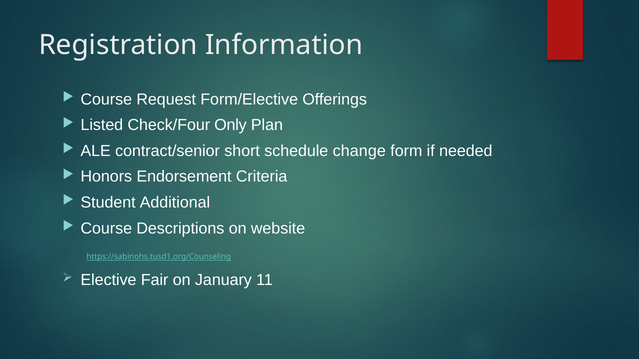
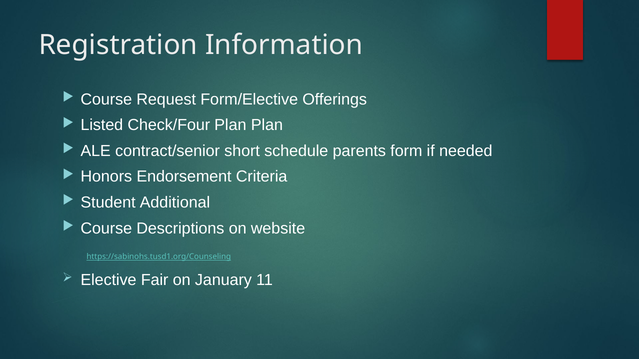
Check/Four Only: Only -> Plan
change: change -> parents
